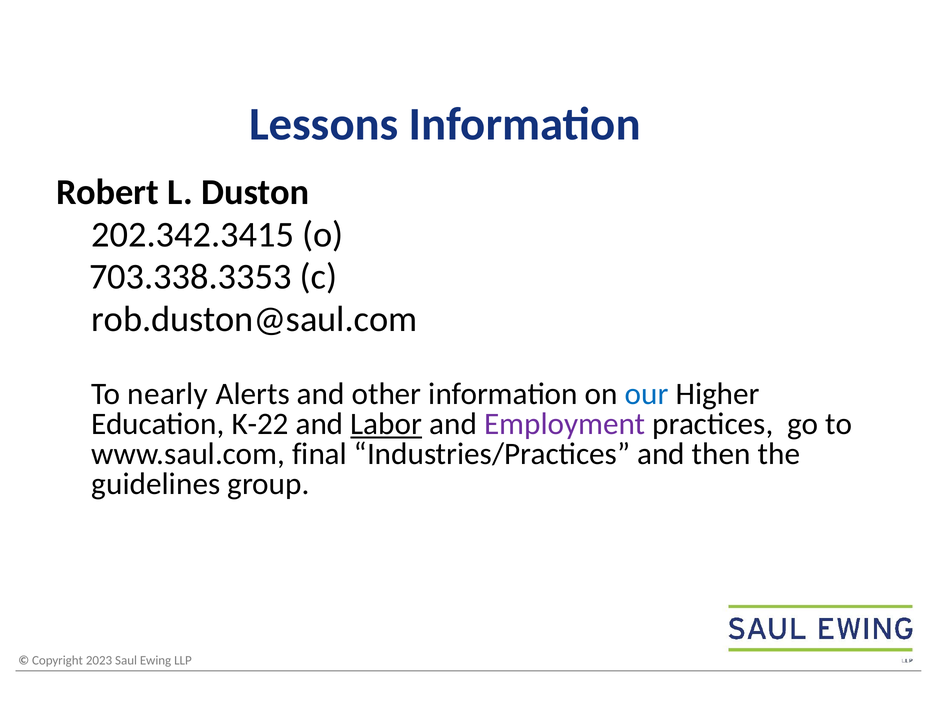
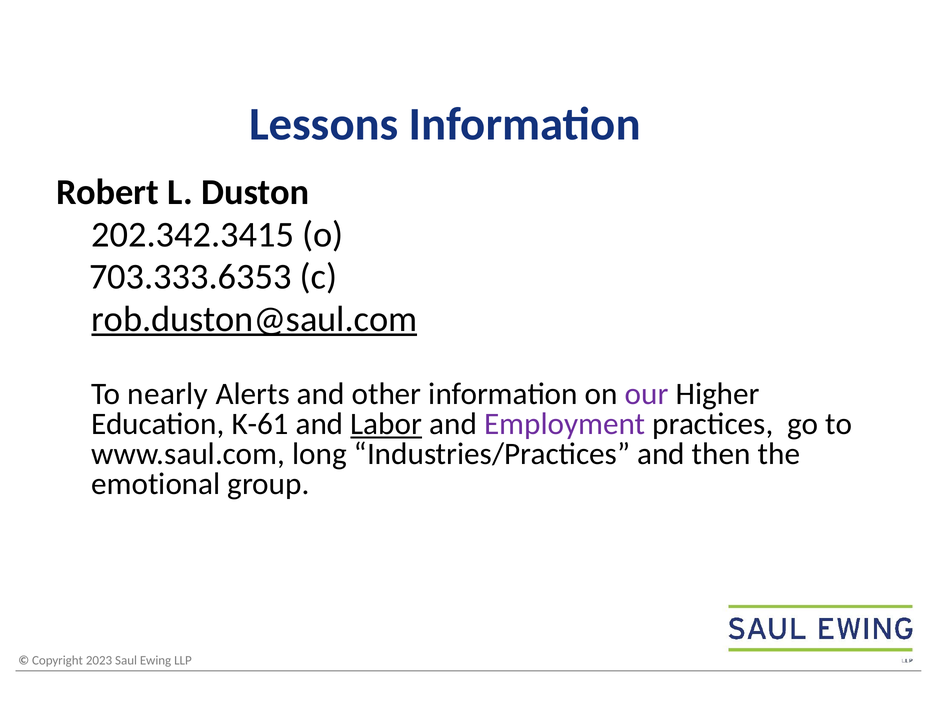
703.338.3353: 703.338.3353 -> 703.333.6353
rob.duston@saul.com underline: none -> present
our colour: blue -> purple
K-22: K-22 -> K-61
final: final -> long
guidelines: guidelines -> emotional
